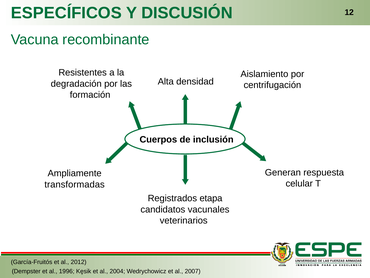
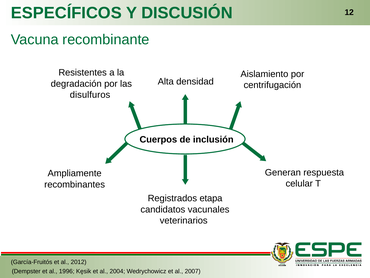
formación: formación -> disulfuros
transformadas: transformadas -> recombinantes
